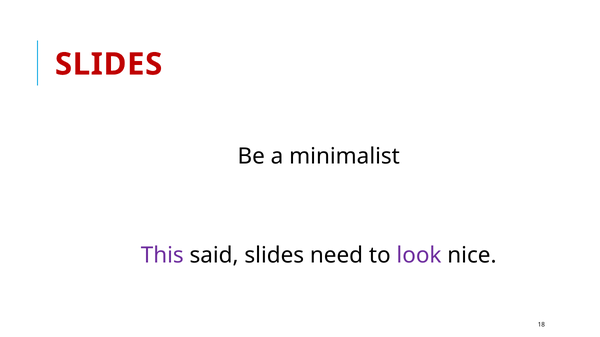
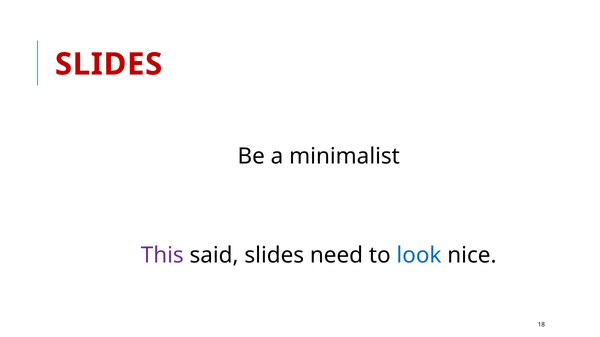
look colour: purple -> blue
